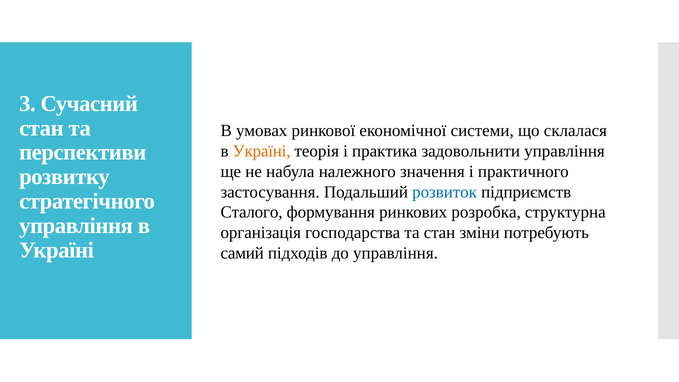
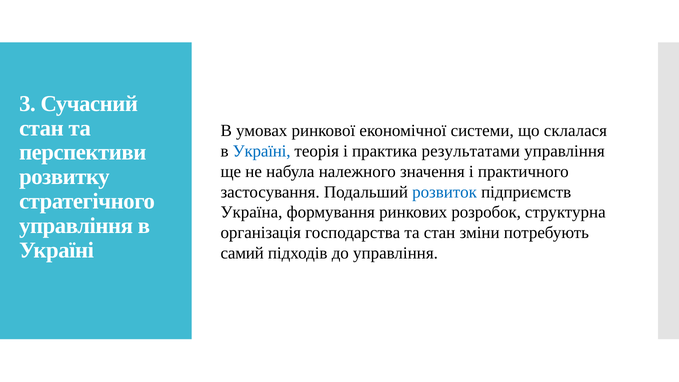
Україні at (262, 151) colour: orange -> blue
задовольнити: задовольнити -> результатами
Сталого: Сталого -> Україна
розробка: розробка -> розробок
